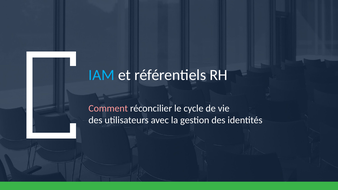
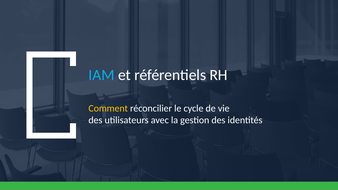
Comment colour: pink -> yellow
